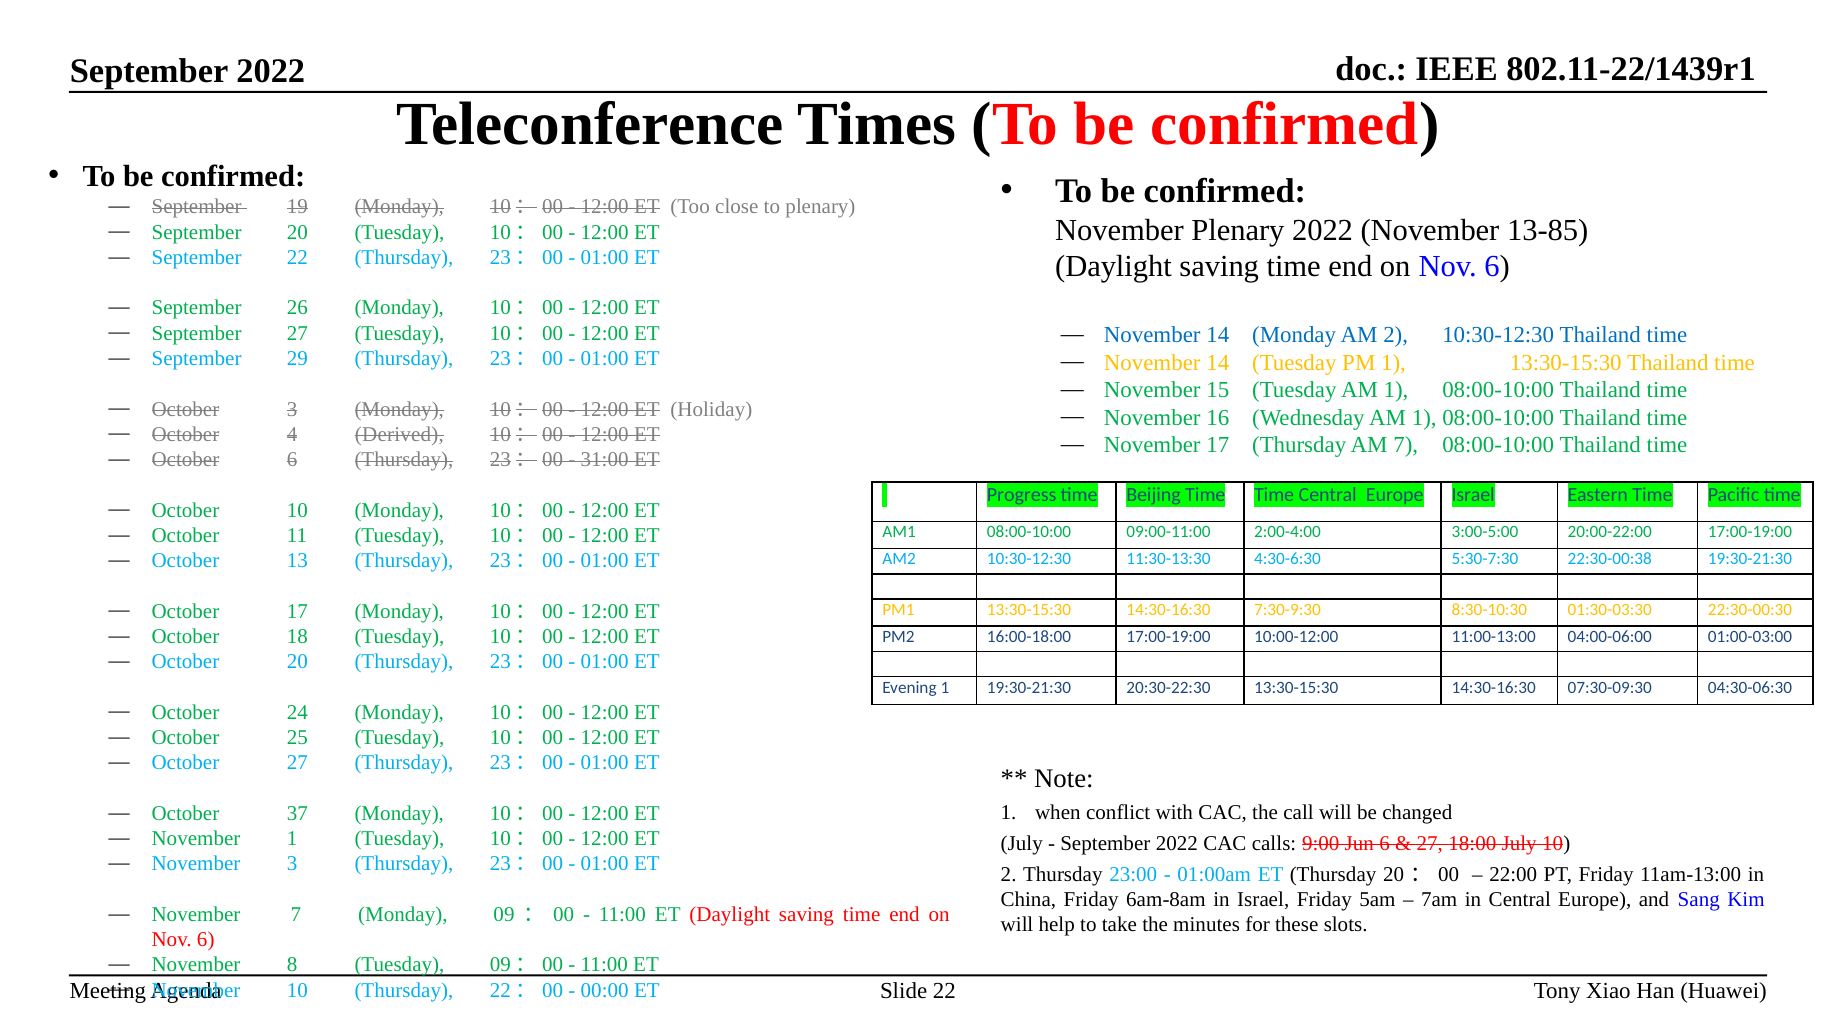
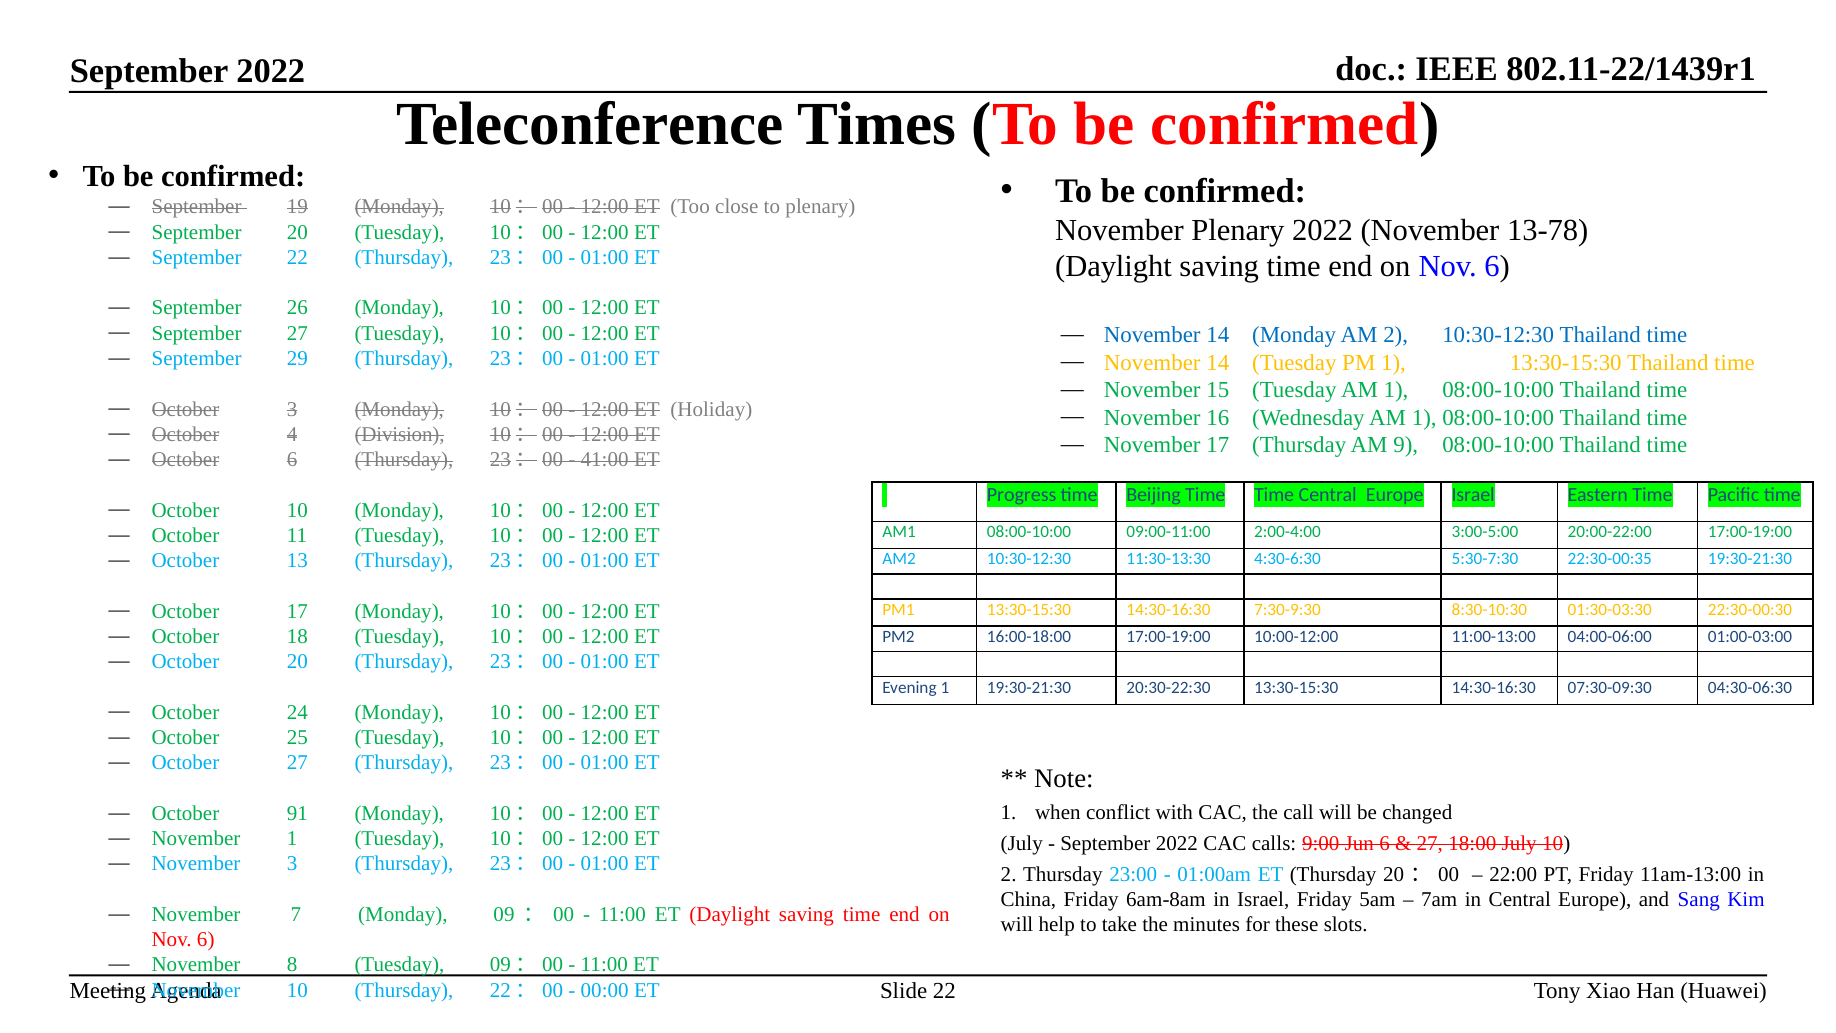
13-85: 13-85 -> 13-78
Derived: Derived -> Division
AM 7: 7 -> 9
31:00: 31:00 -> 41:00
22:30-00:38: 22:30-00:38 -> 22:30-00:35
37: 37 -> 91
